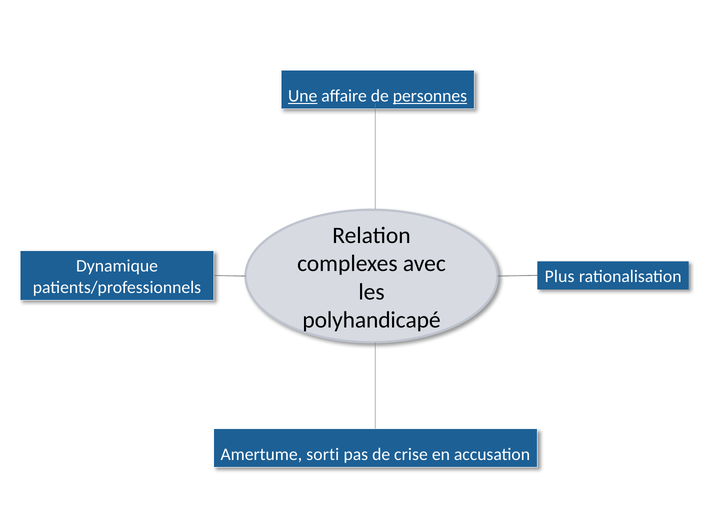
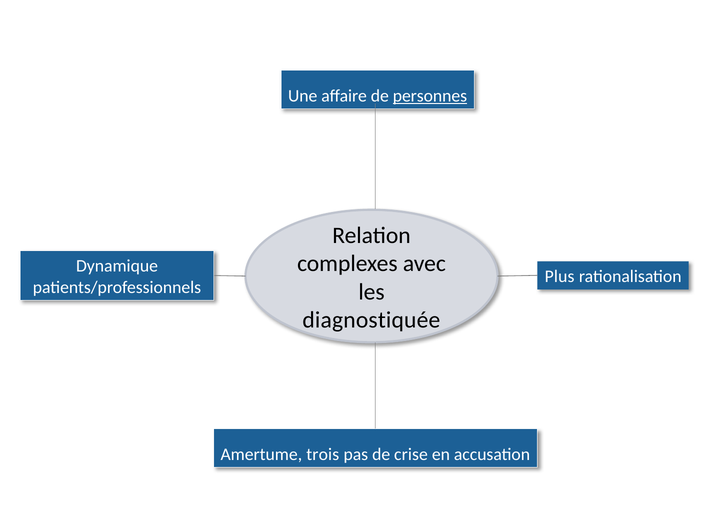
Une underline: present -> none
polyhandicapé: polyhandicapé -> diagnostiquée
sorti: sorti -> trois
